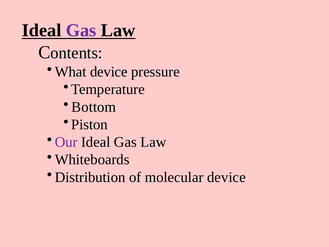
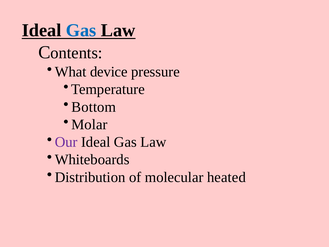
Gas at (81, 30) colour: purple -> blue
Piston: Piston -> Molar
molecular device: device -> heated
